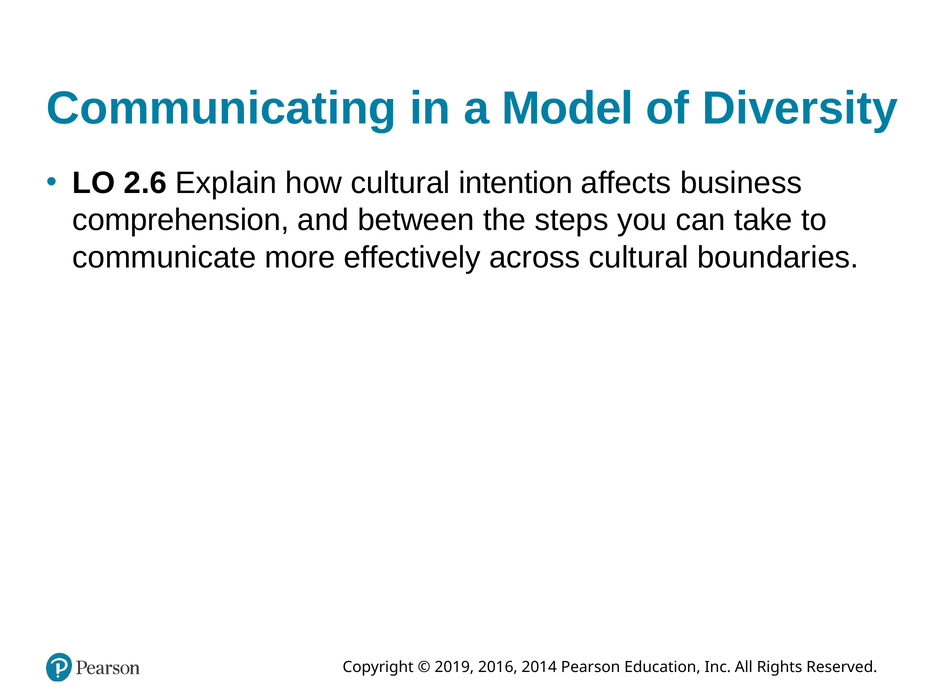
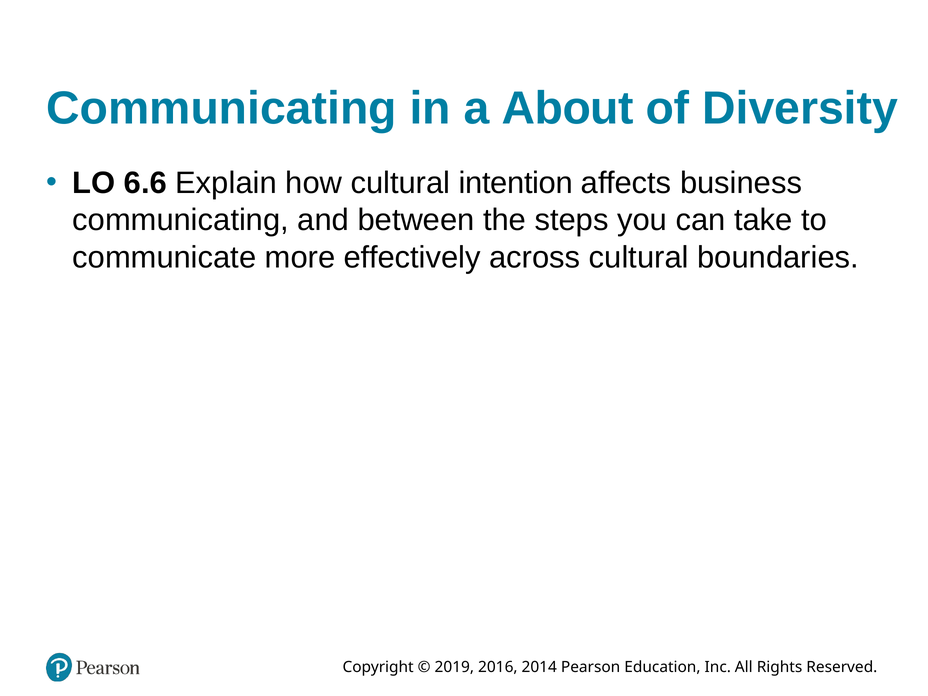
Model: Model -> About
2.6: 2.6 -> 6.6
comprehension at (181, 220): comprehension -> communicating
